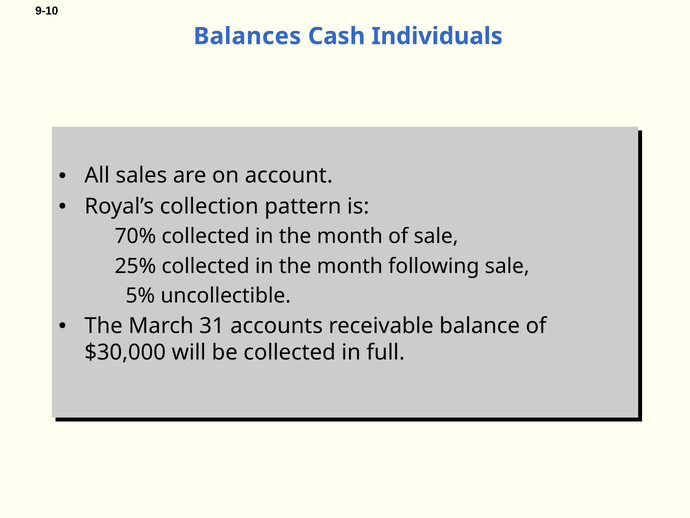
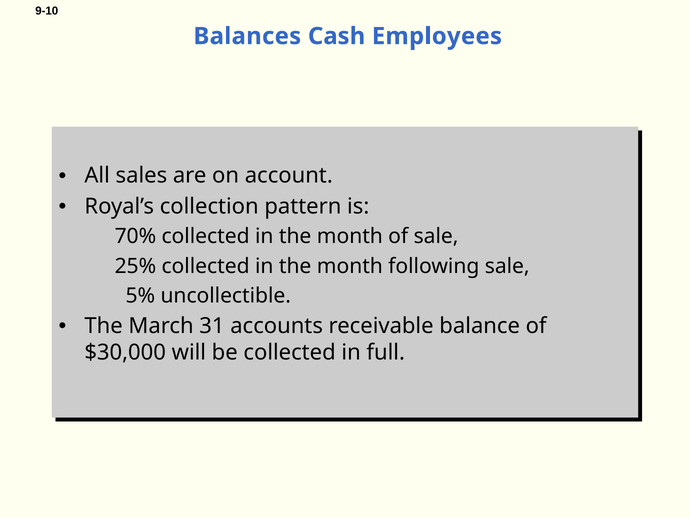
Individuals: Individuals -> Employees
